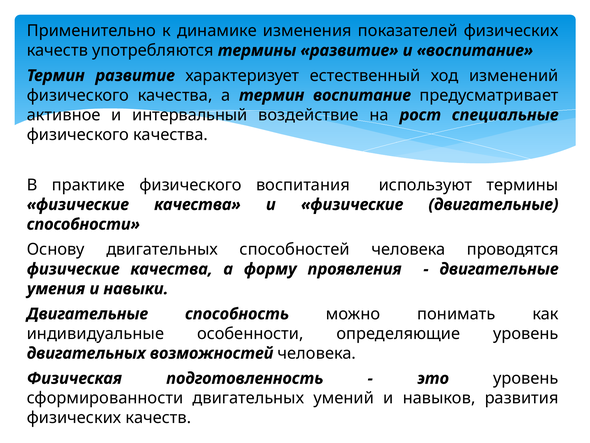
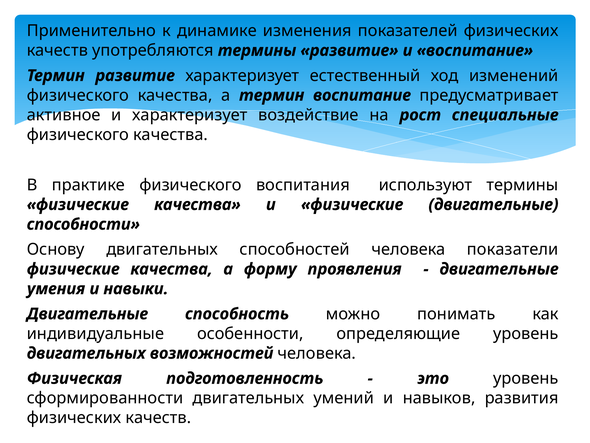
и интервальный: интервальный -> характеризует
проводятся: проводятся -> показатели
